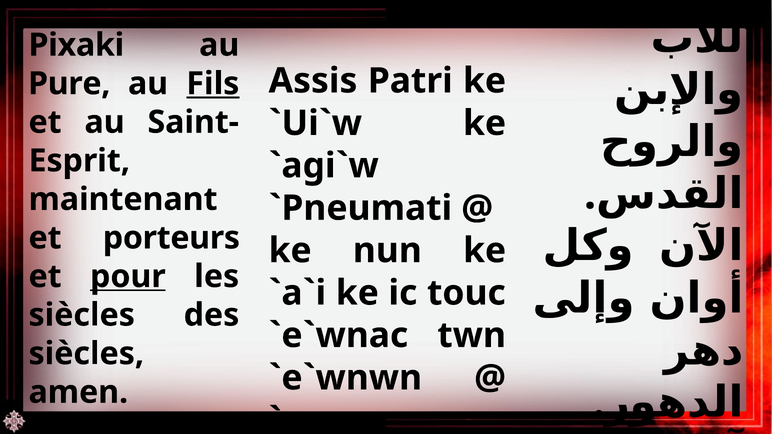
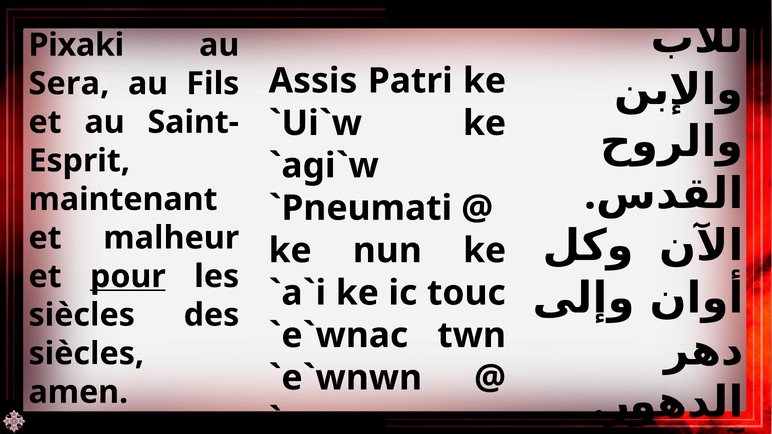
Pure: Pure -> Sera
Fils underline: present -> none
porteurs: porteurs -> malheur
